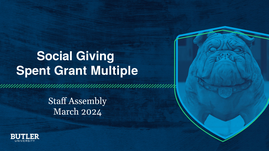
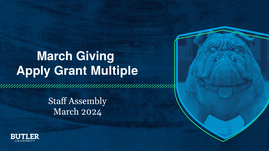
Social at (55, 56): Social -> March
Spent: Spent -> Apply
